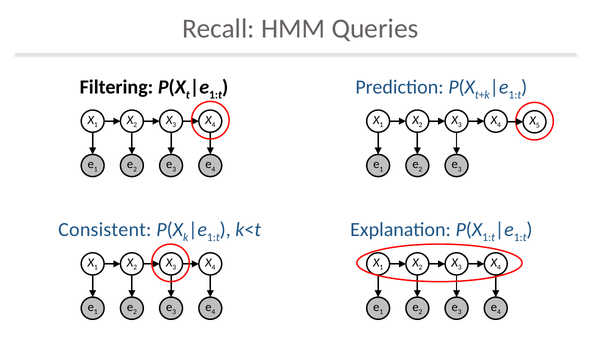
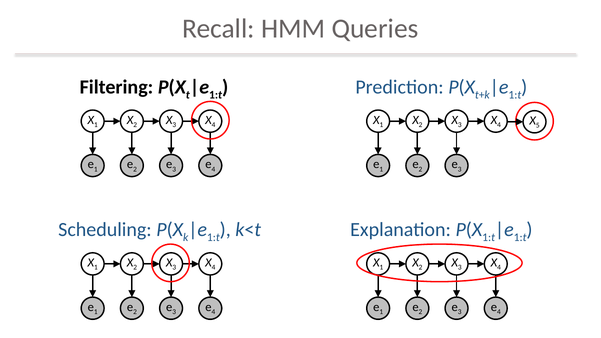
Consistent: Consistent -> Scheduling
